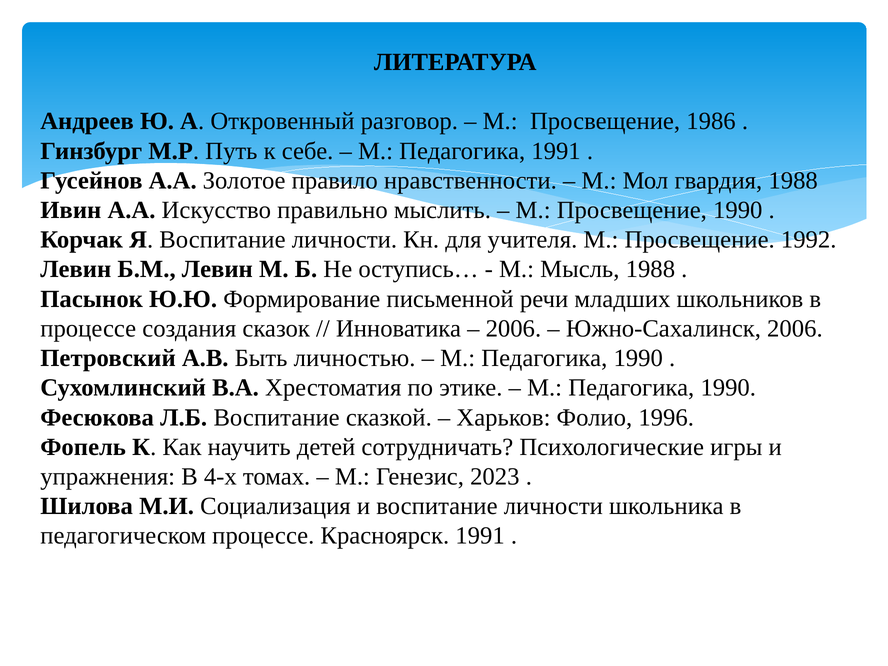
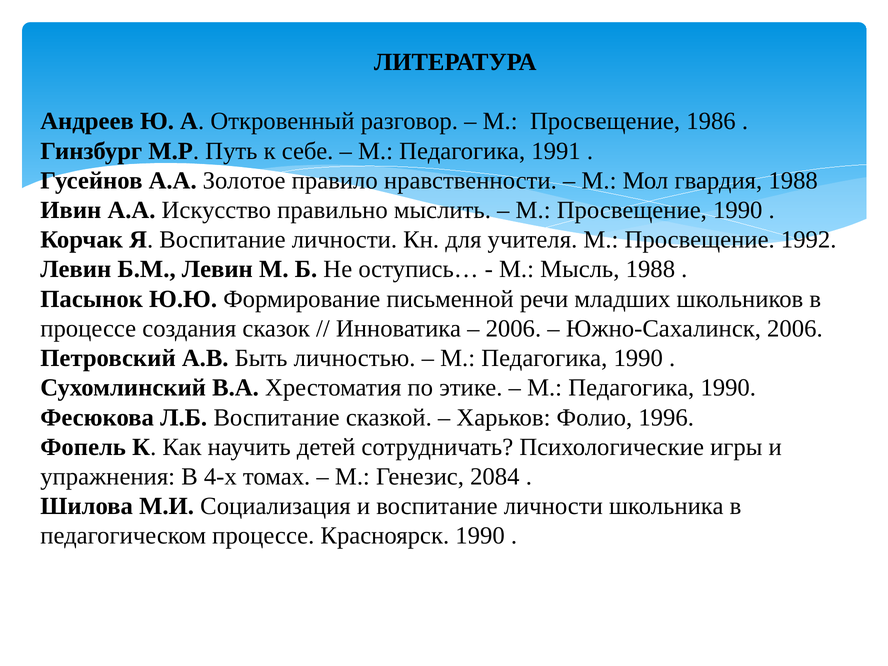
2023: 2023 -> 2084
Красноярск 1991: 1991 -> 1990
